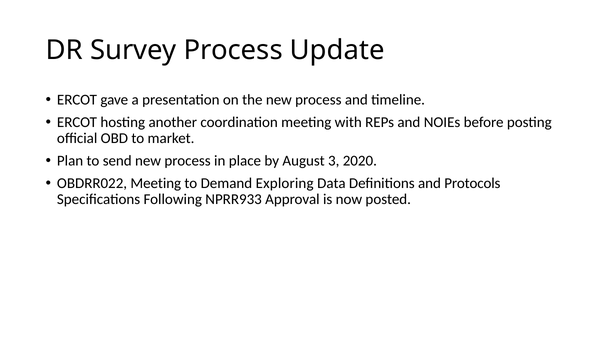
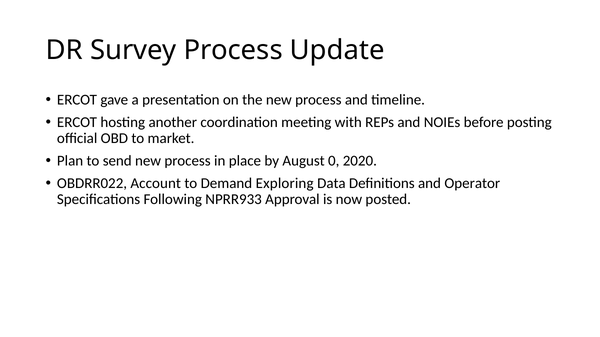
3: 3 -> 0
OBDRR022 Meeting: Meeting -> Account
Protocols: Protocols -> Operator
